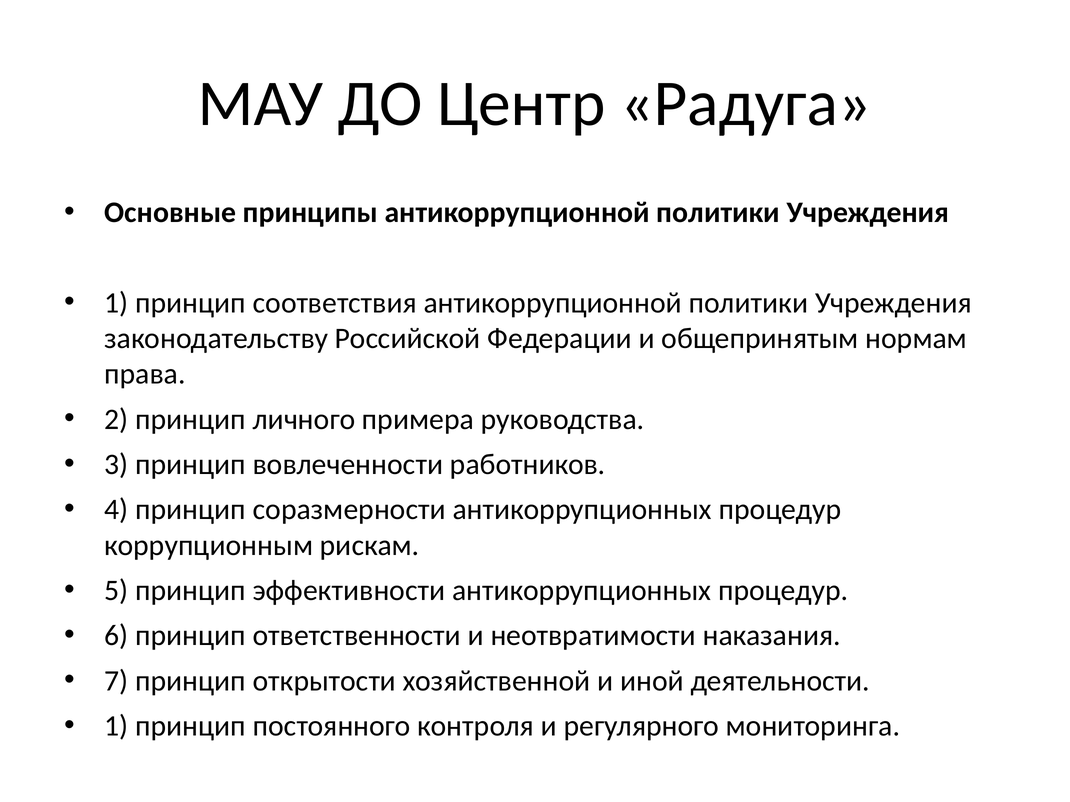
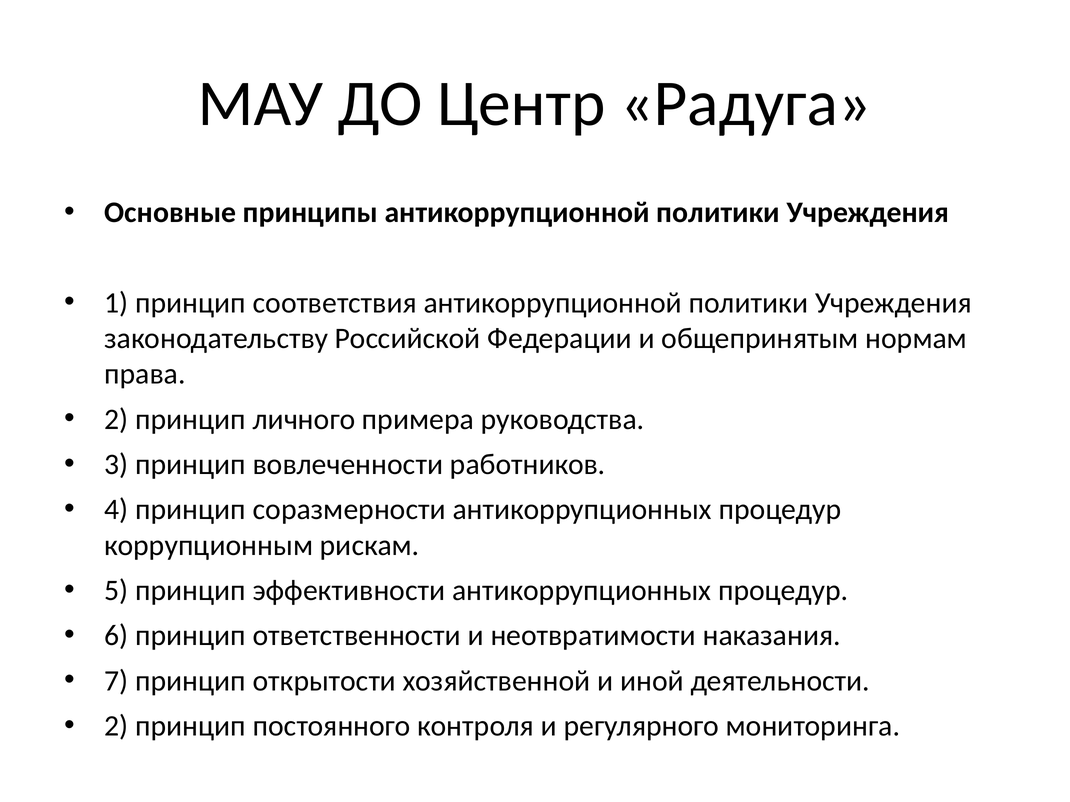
1 at (116, 726): 1 -> 2
